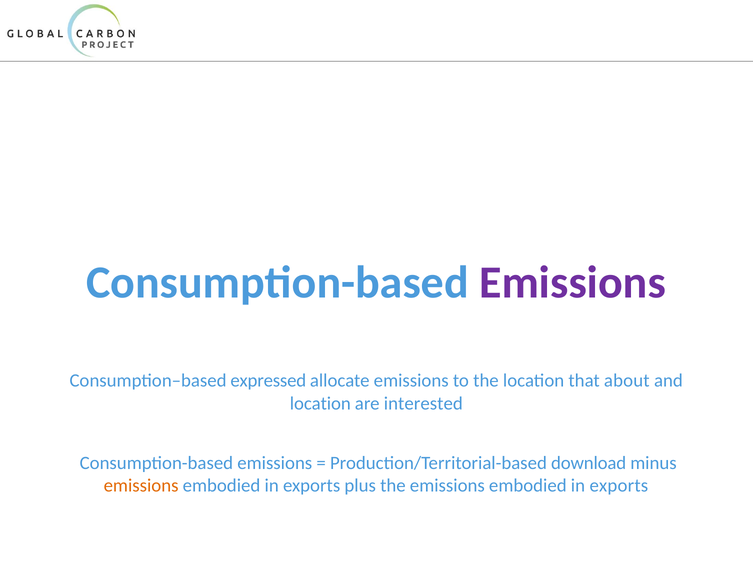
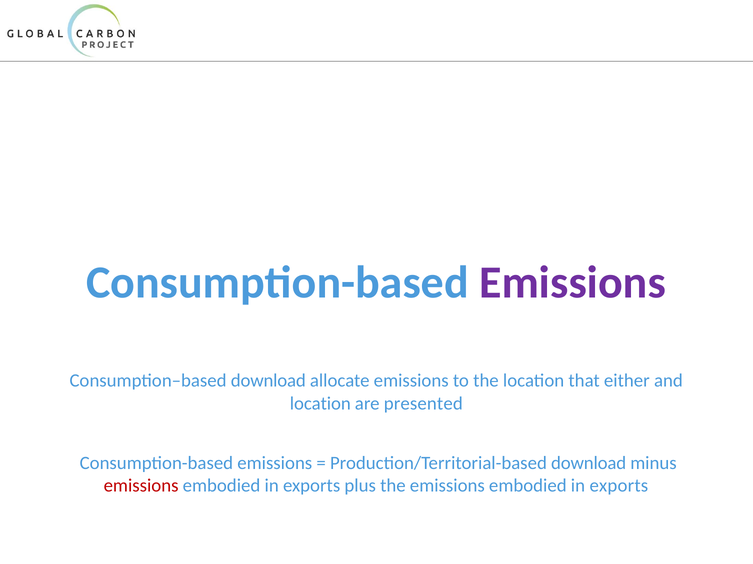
Consumption–based expressed: expressed -> download
about: about -> either
interested: interested -> presented
emissions at (141, 486) colour: orange -> red
